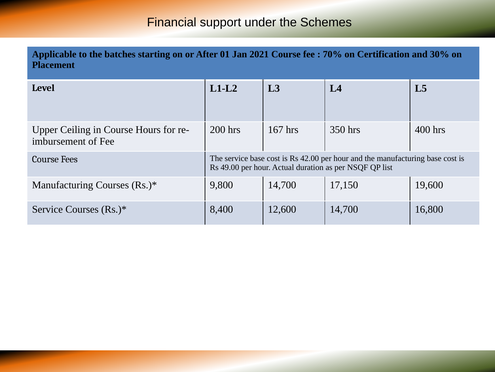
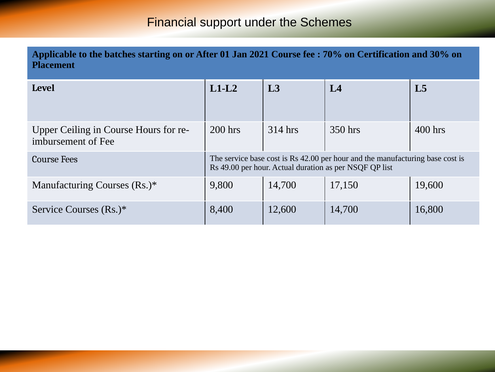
167: 167 -> 314
